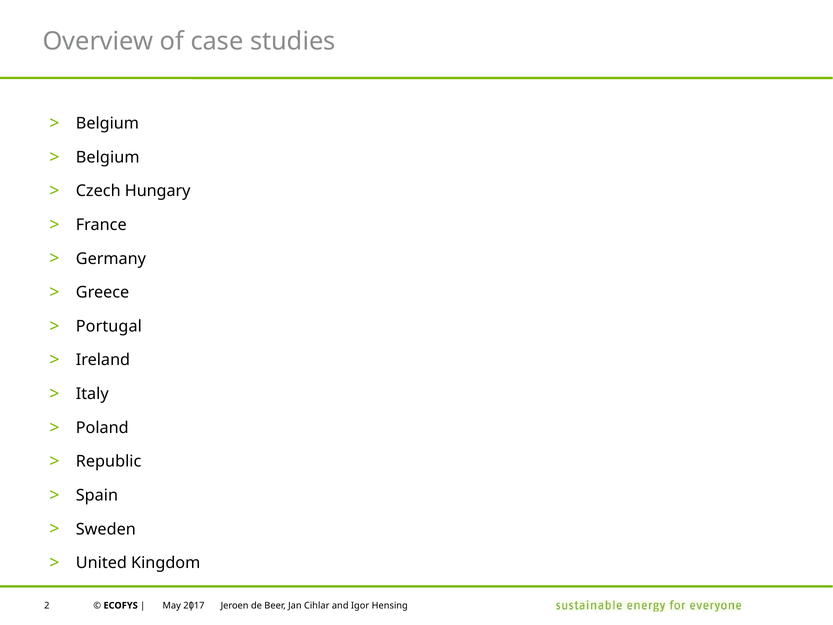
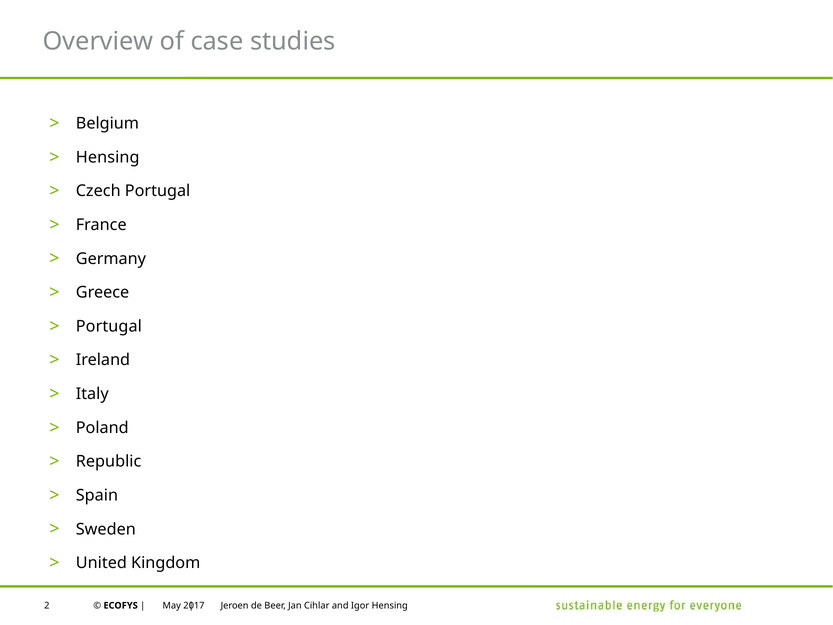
Belgium at (108, 157): Belgium -> Hensing
Czech Hungary: Hungary -> Portugal
